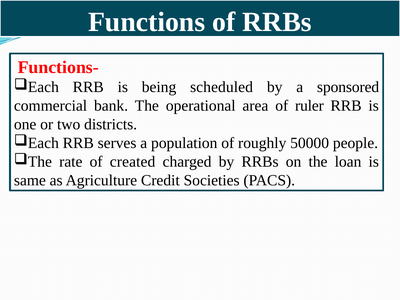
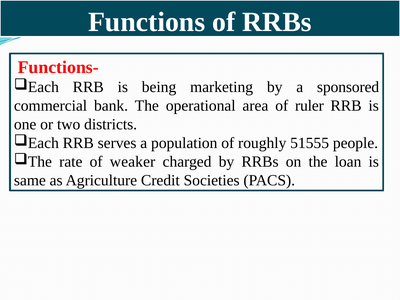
scheduled: scheduled -> marketing
50000: 50000 -> 51555
created: created -> weaker
